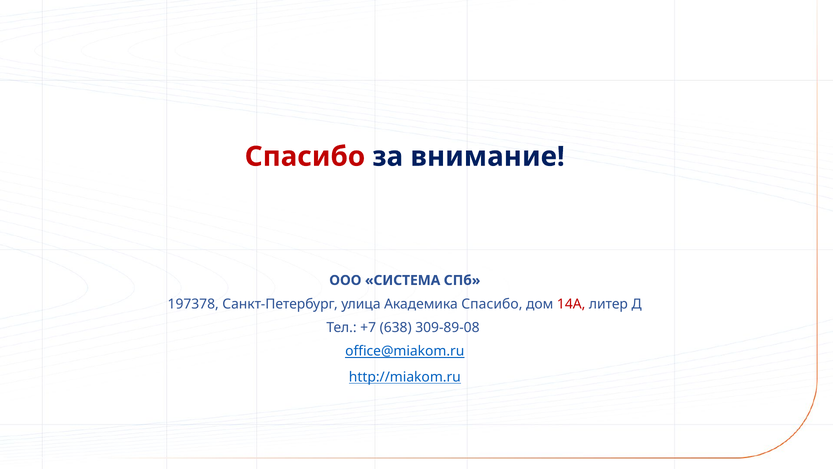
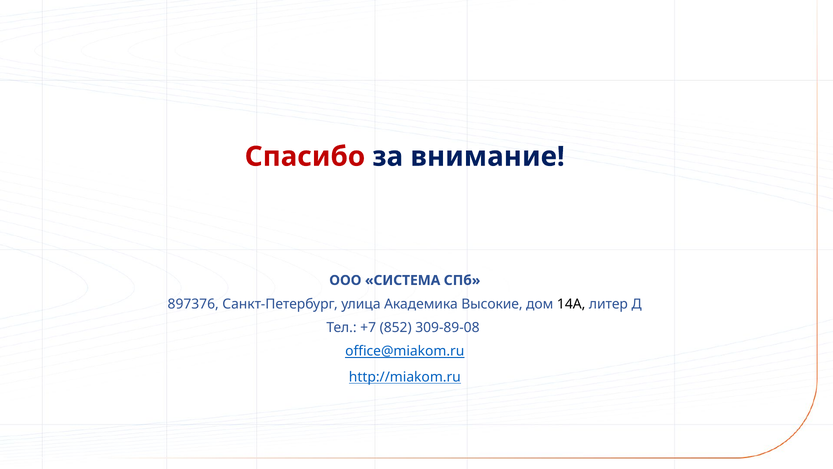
197378: 197378 -> 897376
Академика Спасибо: Спасибо -> Высокие
14А colour: red -> black
638: 638 -> 852
